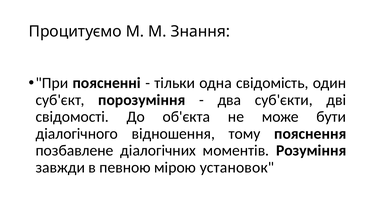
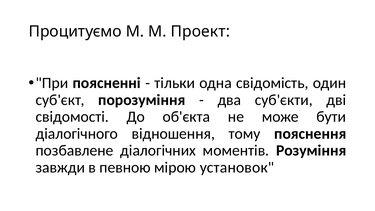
Знання: Знання -> Проект
